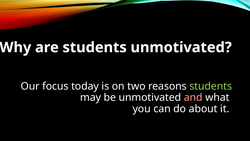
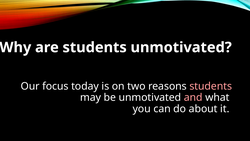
students at (211, 86) colour: light green -> pink
